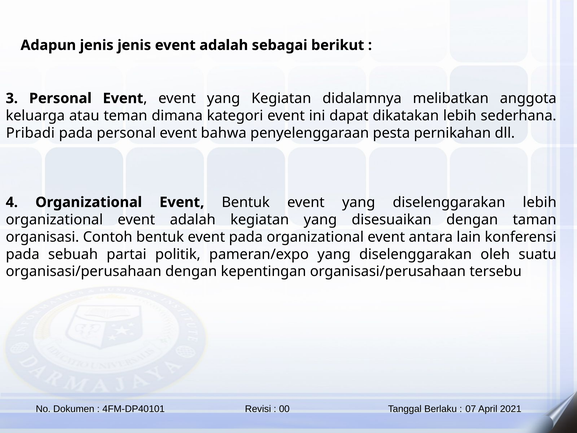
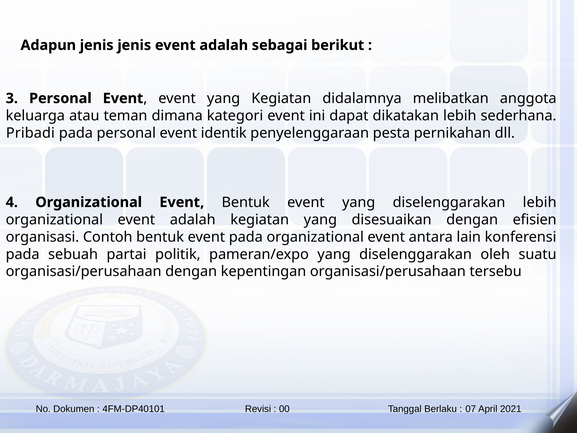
bahwa: bahwa -> identik
taman: taman -> efisien
